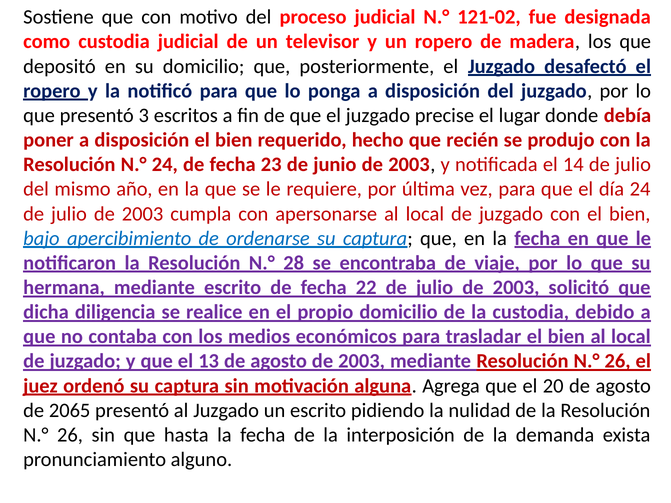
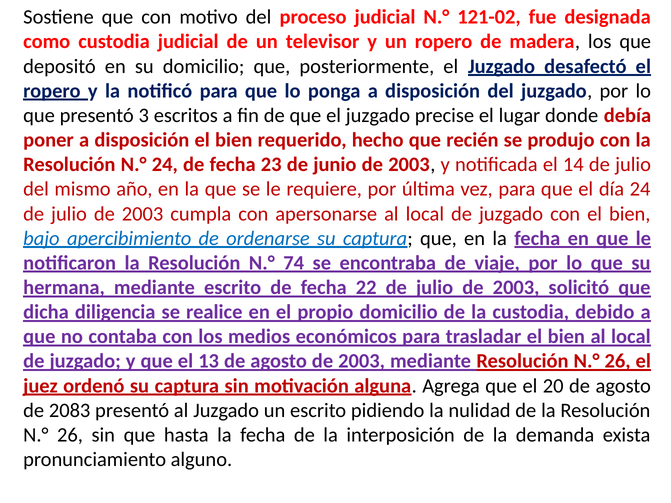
28: 28 -> 74
2065: 2065 -> 2083
